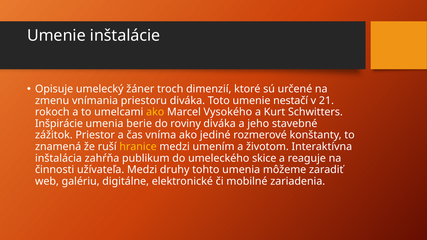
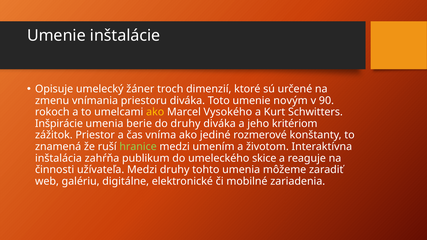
nestačí: nestačí -> novým
21: 21 -> 90
do roviny: roviny -> druhy
stavebné: stavebné -> kritériom
hranice colour: yellow -> light green
